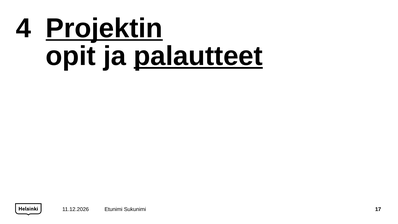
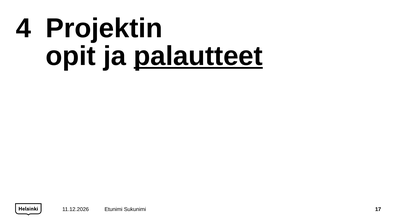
Projektin underline: present -> none
